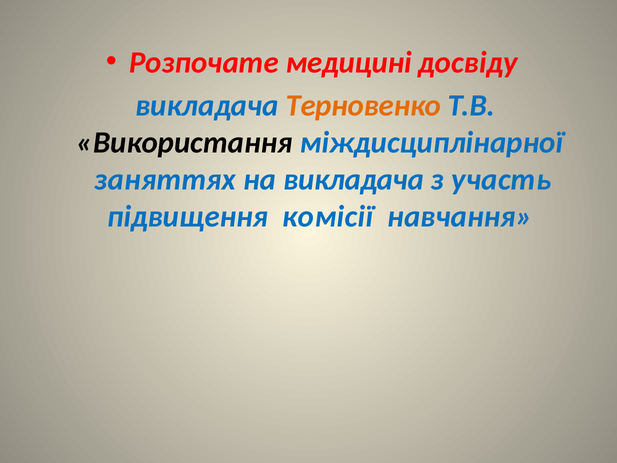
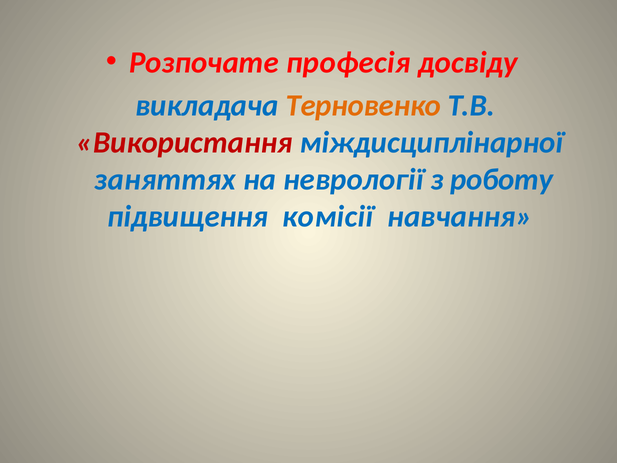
медицині: медицині -> професія
Використання colour: black -> red
на викладача: викладача -> неврології
участь: участь -> роботу
